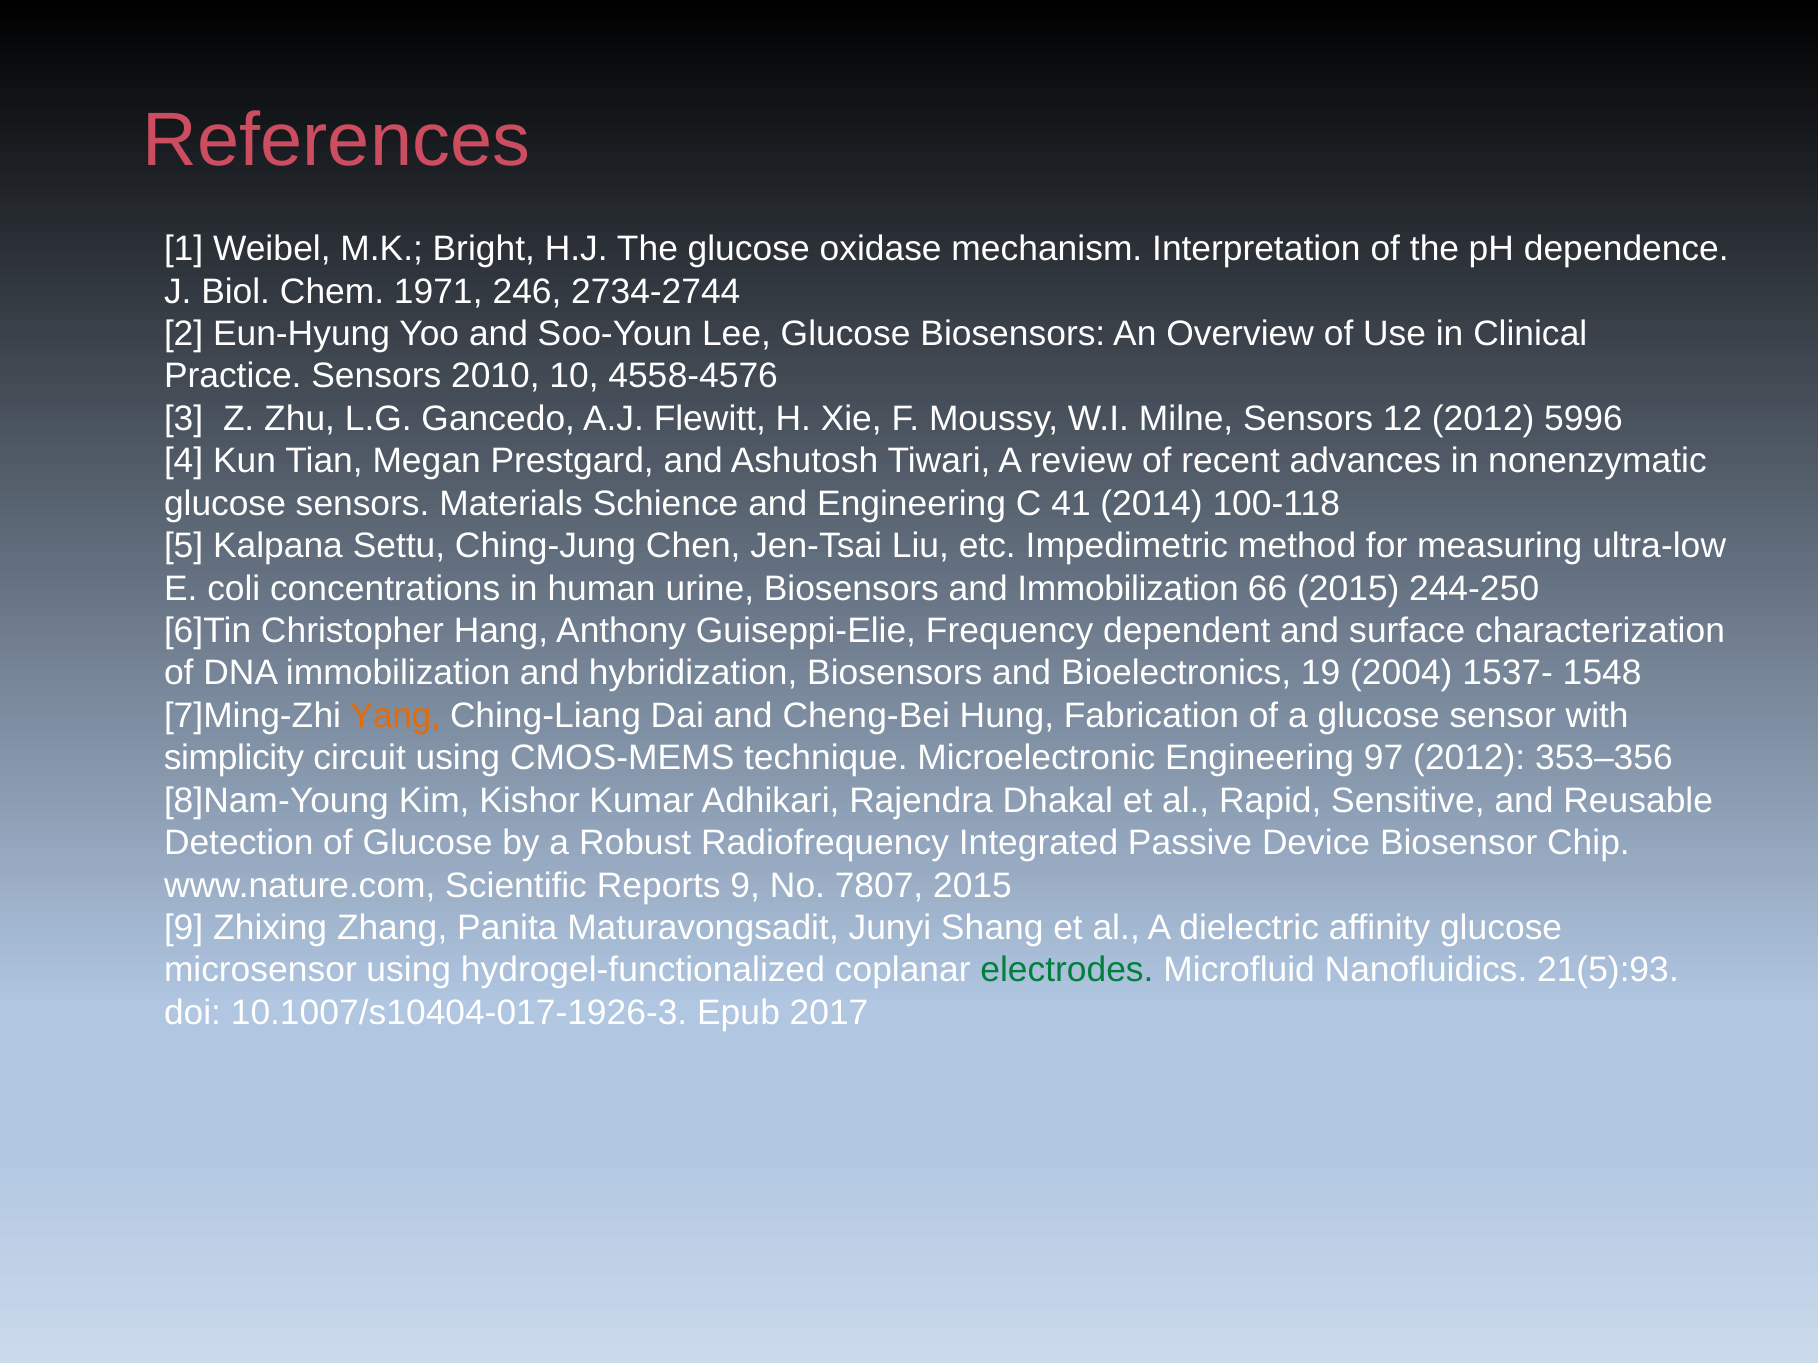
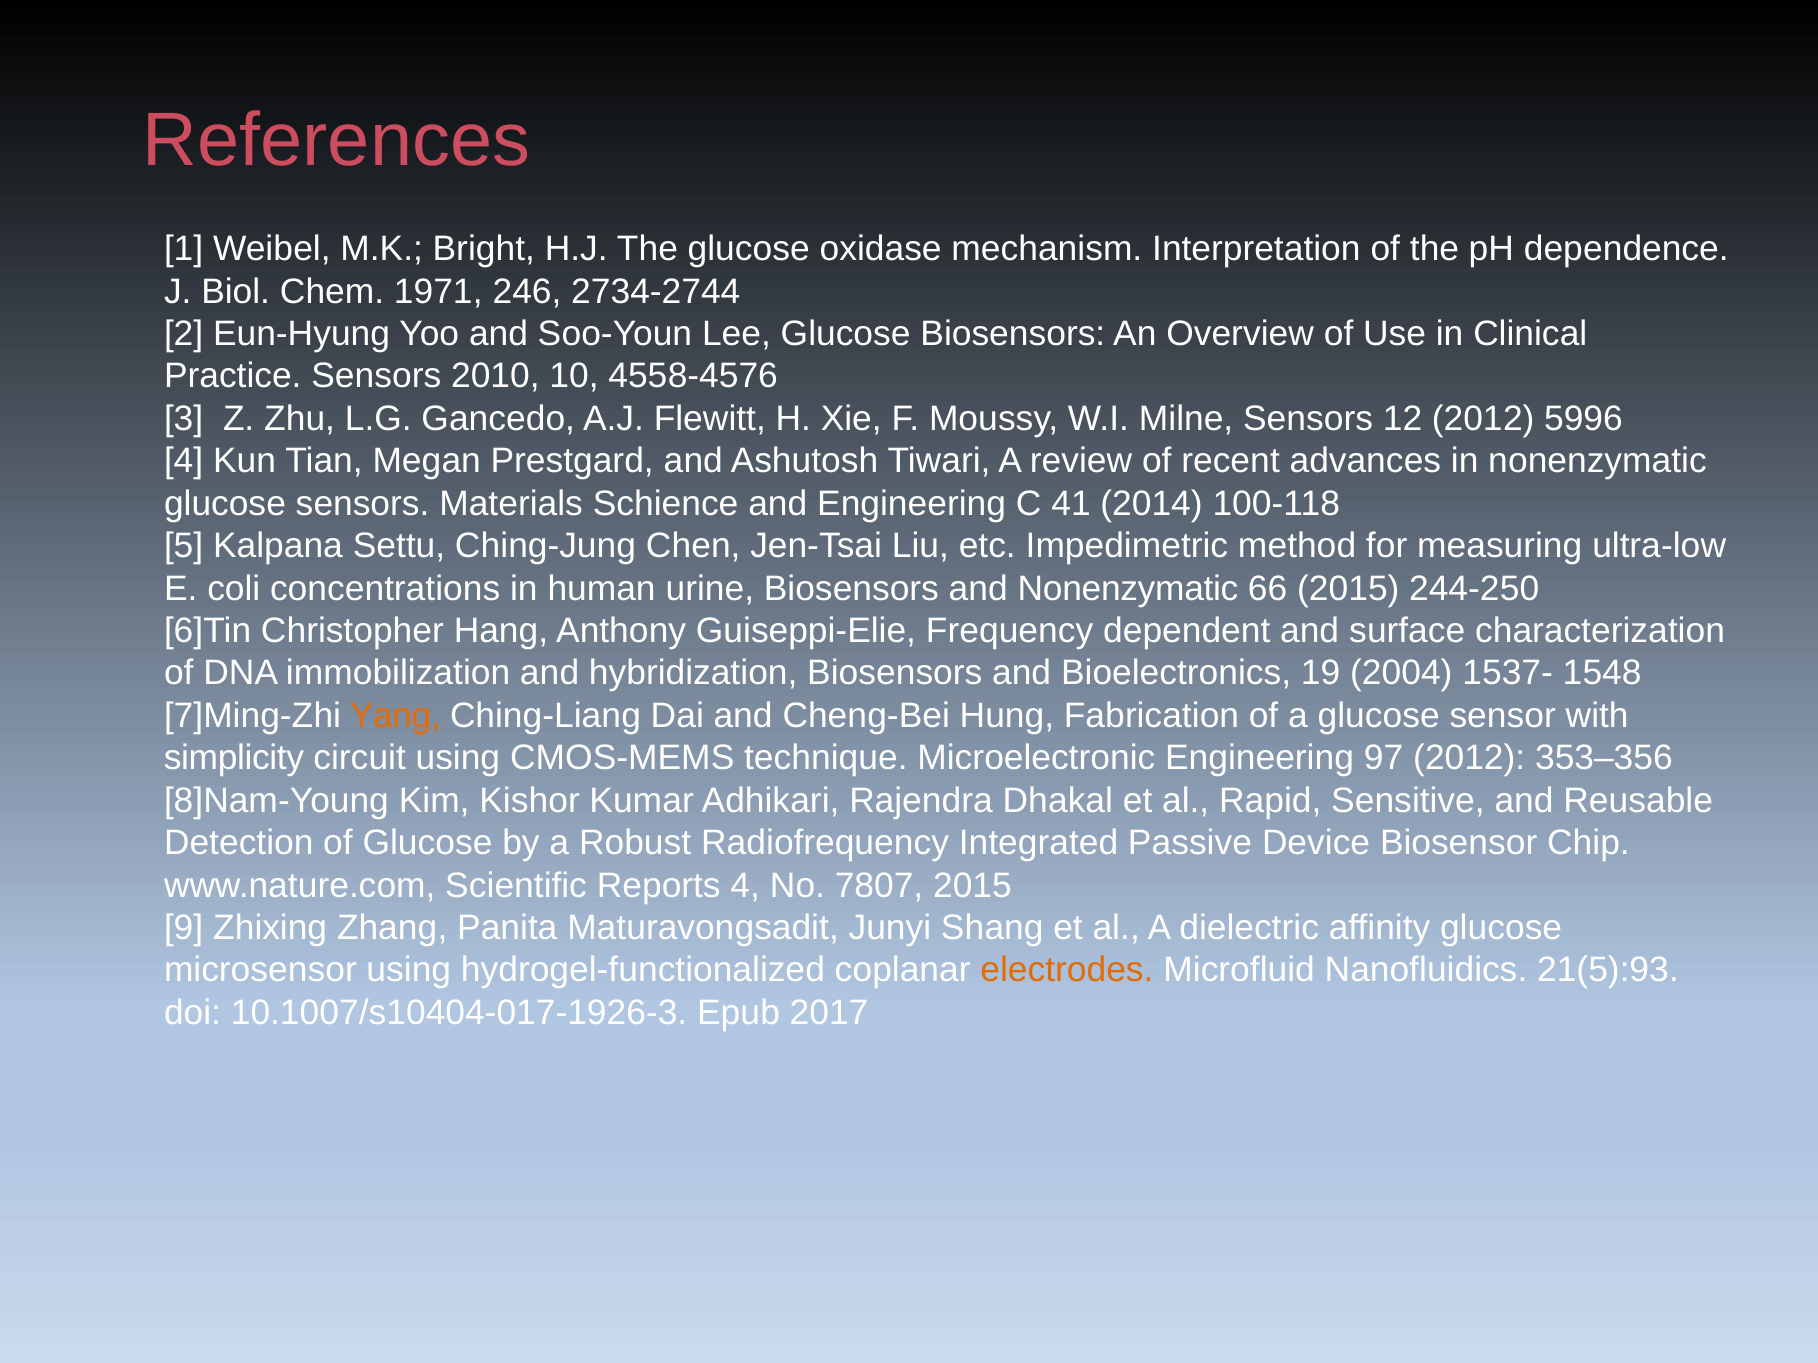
and Immobilization: Immobilization -> Nonenzymatic
Reports 9: 9 -> 4
electrodes colour: green -> orange
